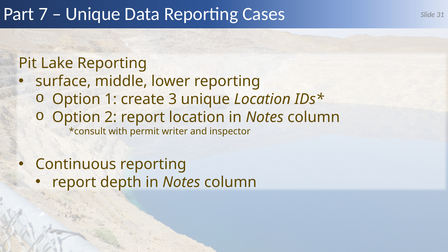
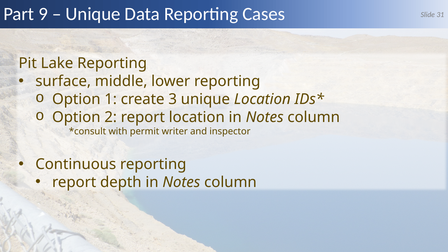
7: 7 -> 9
